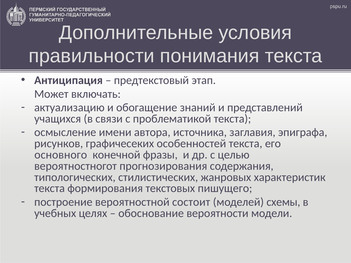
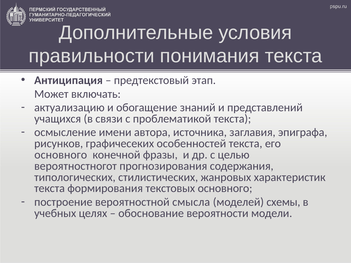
текстовых пишущего: пишущего -> основного
состоит: состоит -> смысла
